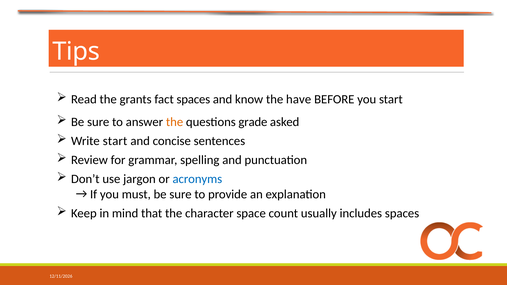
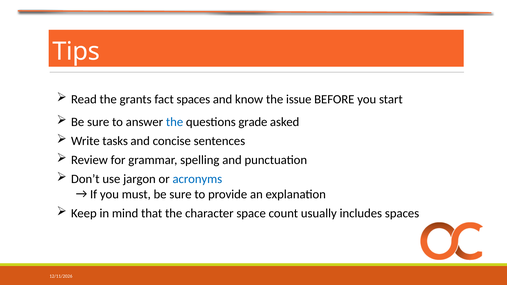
have: have -> issue
the at (175, 122) colour: orange -> blue
Write start: start -> tasks
